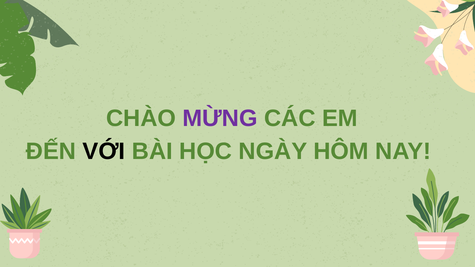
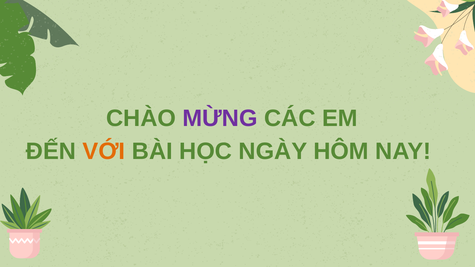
VỚI colour: black -> orange
